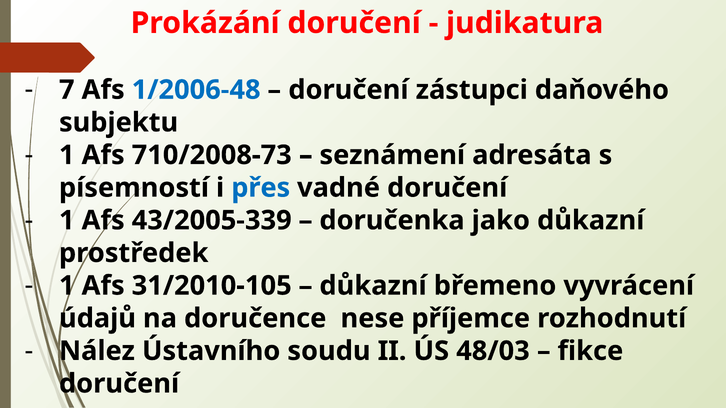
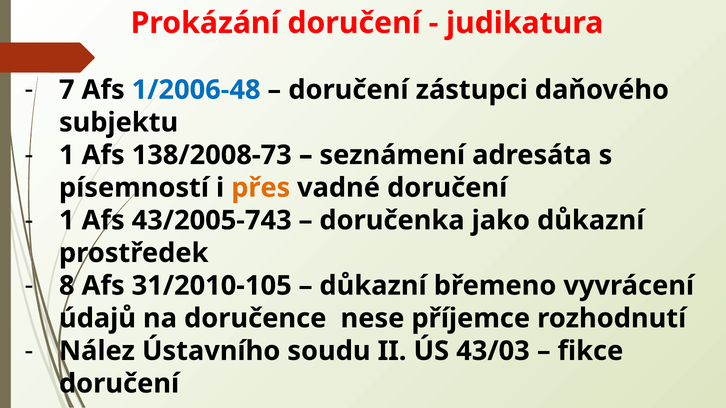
710/2008-73: 710/2008-73 -> 138/2008-73
přes colour: blue -> orange
43/2005-339: 43/2005-339 -> 43/2005-743
1 at (67, 286): 1 -> 8
48/03: 48/03 -> 43/03
